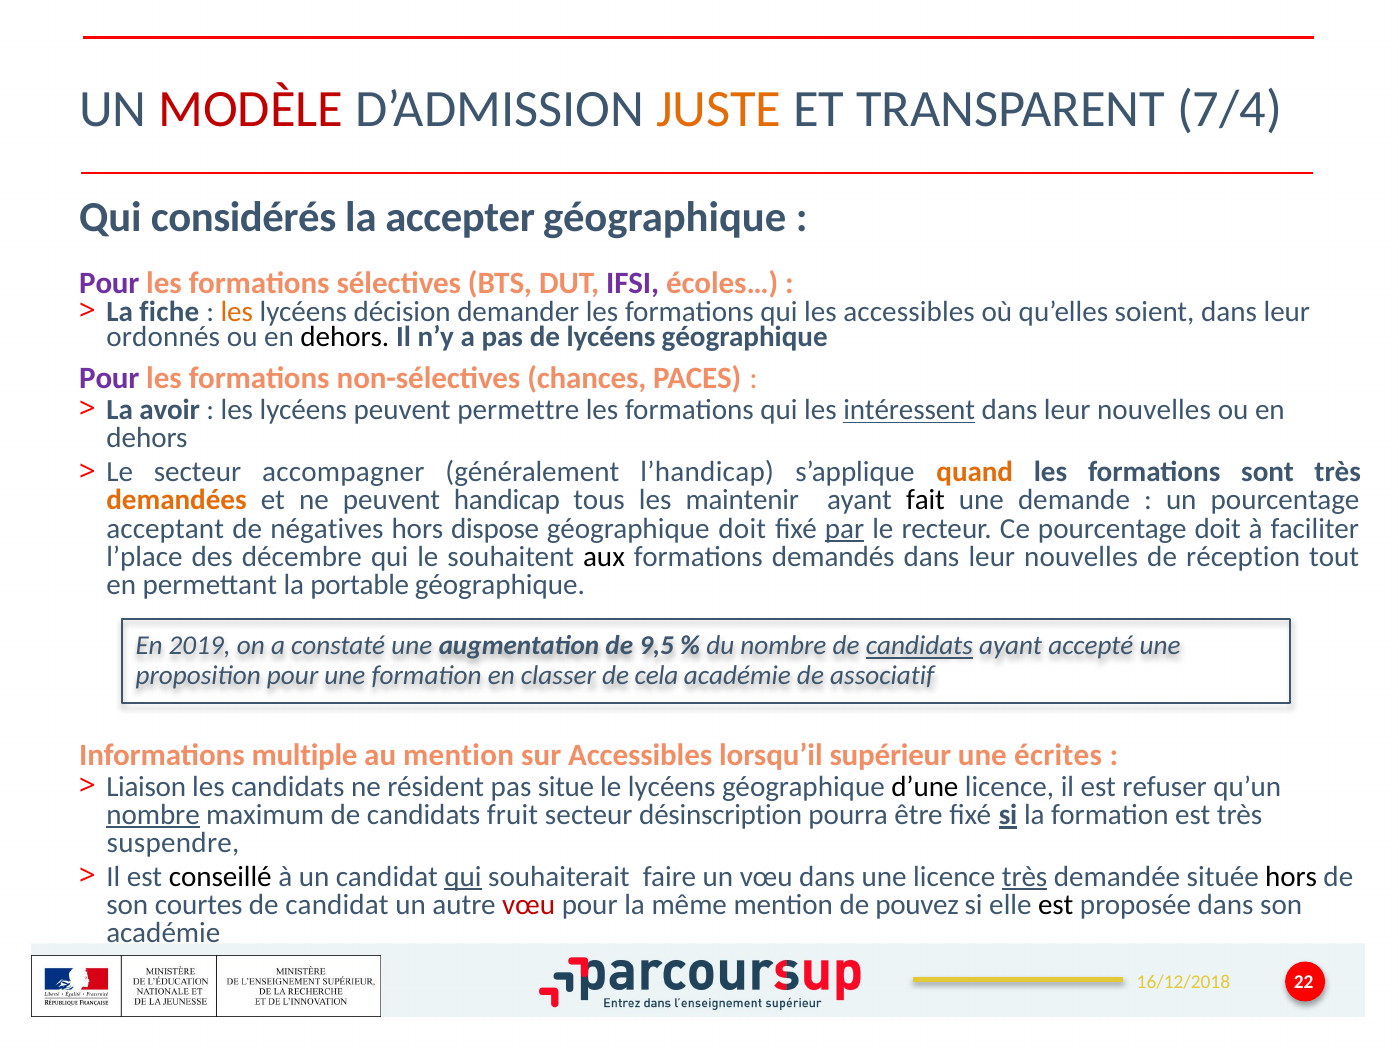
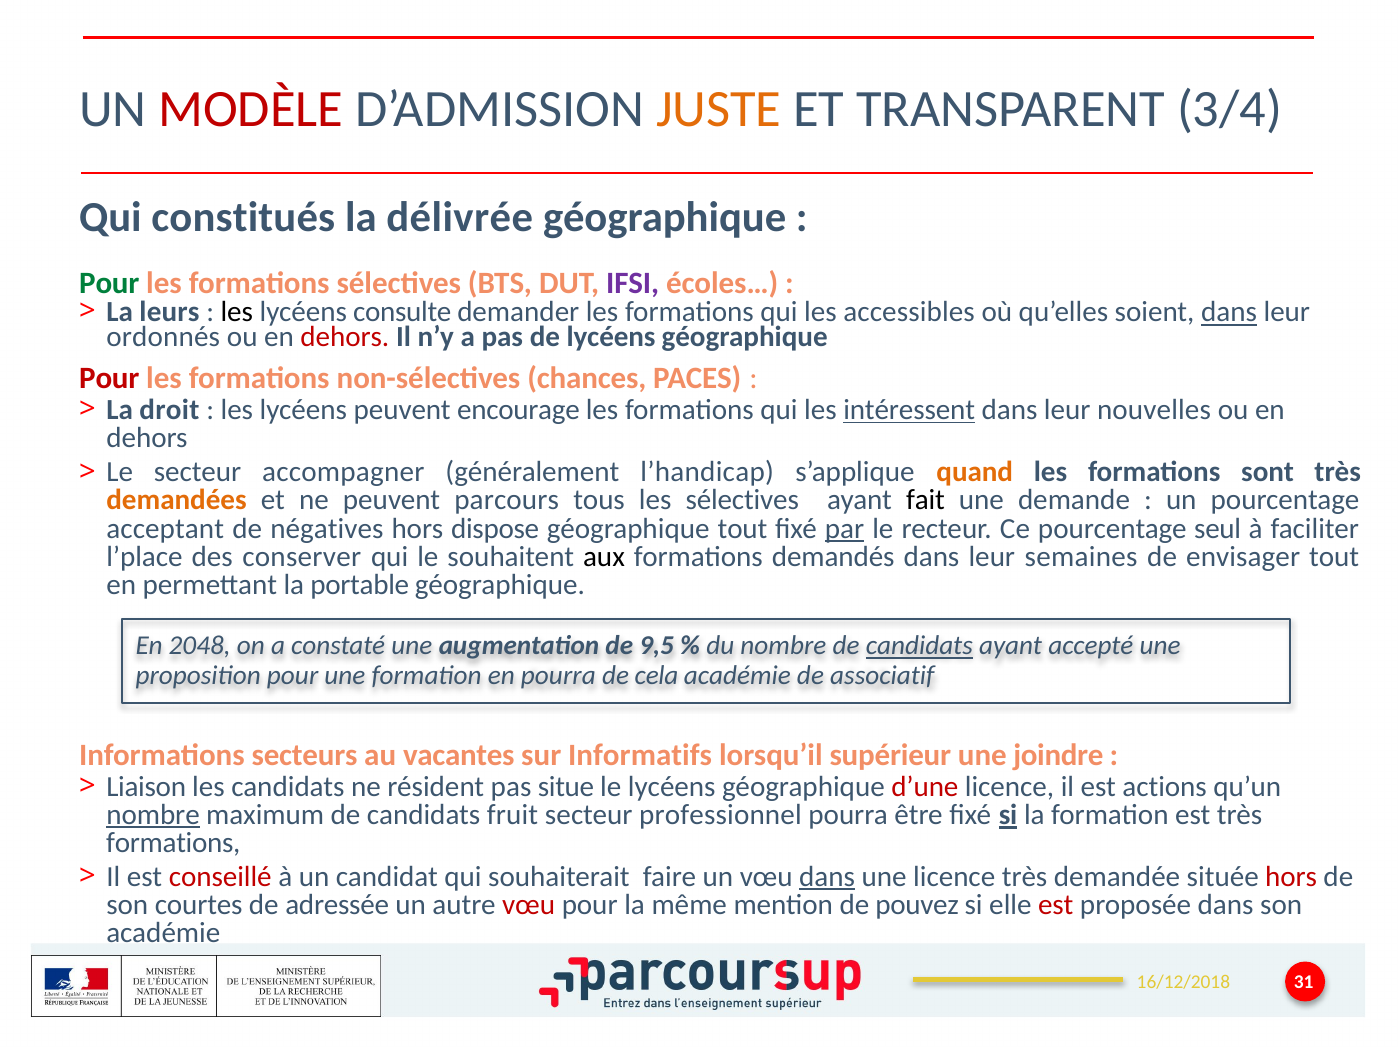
7/4: 7/4 -> 3/4
considérés: considérés -> constitués
accepter: accepter -> délivrée
Pour at (109, 284) colour: purple -> green
fiche: fiche -> leurs
les at (237, 312) colour: orange -> black
décision: décision -> consulte
dans at (1229, 312) underline: none -> present
dehors at (345, 338) colour: black -> red
Pour at (109, 379) colour: purple -> red
avoir: avoir -> droit
permettre: permettre -> encourage
handicap: handicap -> parcours
les maintenir: maintenir -> sélectives
géographique doit: doit -> tout
pourcentage doit: doit -> seul
décembre: décembre -> conserver
nouvelles at (1081, 557): nouvelles -> semaines
réception: réception -> envisager
2019: 2019 -> 2048
en classer: classer -> pourra
multiple: multiple -> secteurs
au mention: mention -> vacantes
sur Accessibles: Accessibles -> Informatifs
écrites: écrites -> joindre
d’une colour: black -> red
refuser: refuser -> actions
désinscription: désinscription -> professionnel
suspendre at (173, 843): suspendre -> formations
conseillé colour: black -> red
qui at (463, 877) underline: present -> none
dans at (827, 877) underline: none -> present
très at (1025, 877) underline: present -> none
hors at (1291, 877) colour: black -> red
de candidat: candidat -> adressée
est at (1056, 906) colour: black -> red
22: 22 -> 31
